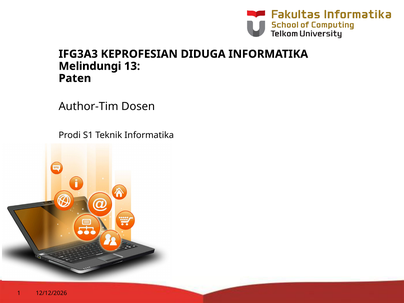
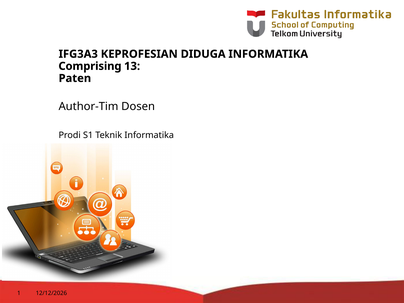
Melindungi: Melindungi -> Comprising
